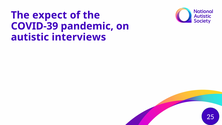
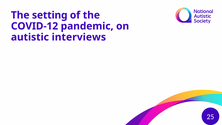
expect: expect -> setting
COVID-39: COVID-39 -> COVID-12
